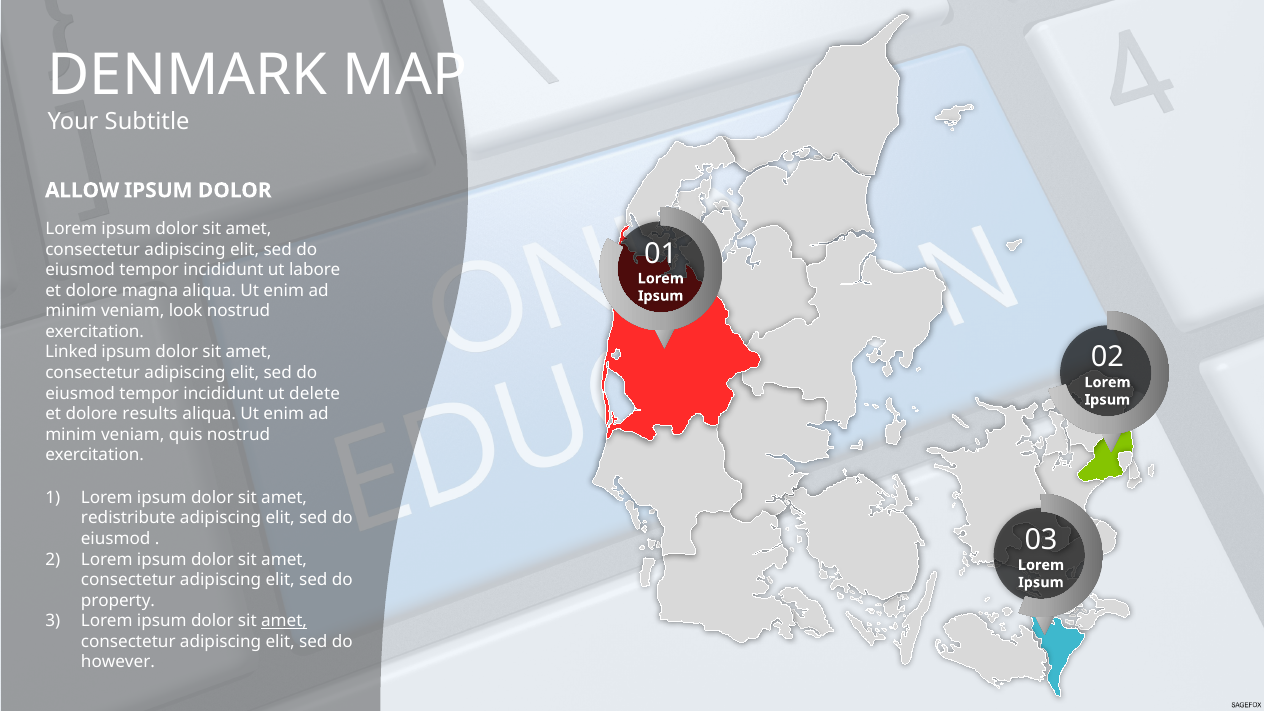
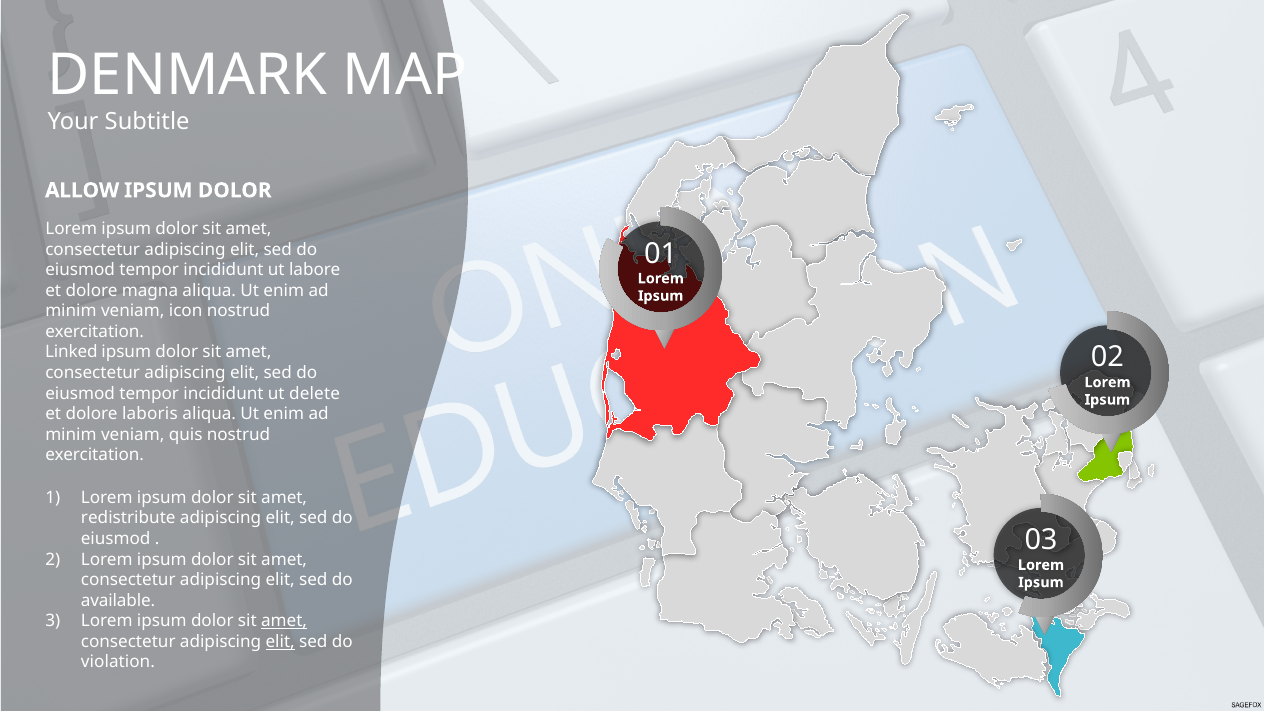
look: look -> icon
results: results -> laboris
property: property -> available
elit at (280, 642) underline: none -> present
however: however -> violation
